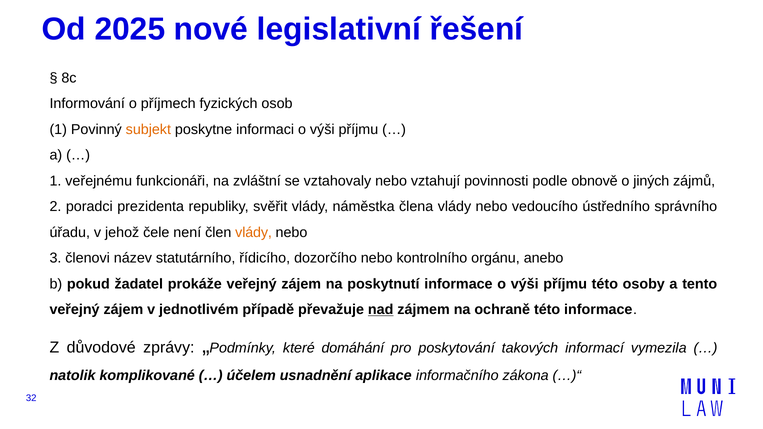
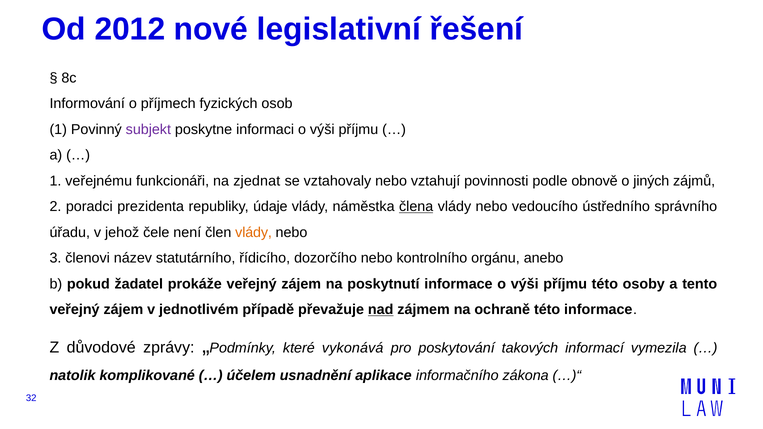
2025: 2025 -> 2012
subjekt colour: orange -> purple
zvláštní: zvláštní -> zjednat
svěřit: svěřit -> údaje
člena underline: none -> present
domáhání: domáhání -> vykonává
